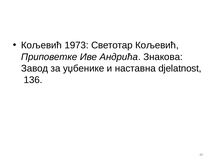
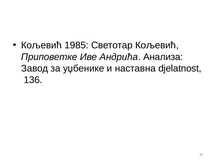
1973: 1973 -> 1985
Знакова: Знакова -> Анализа
